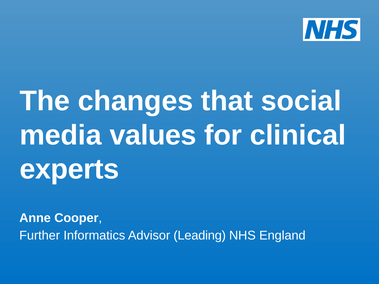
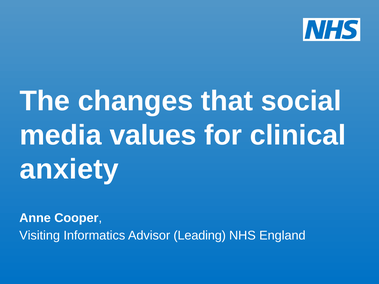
experts: experts -> anxiety
Further: Further -> Visiting
